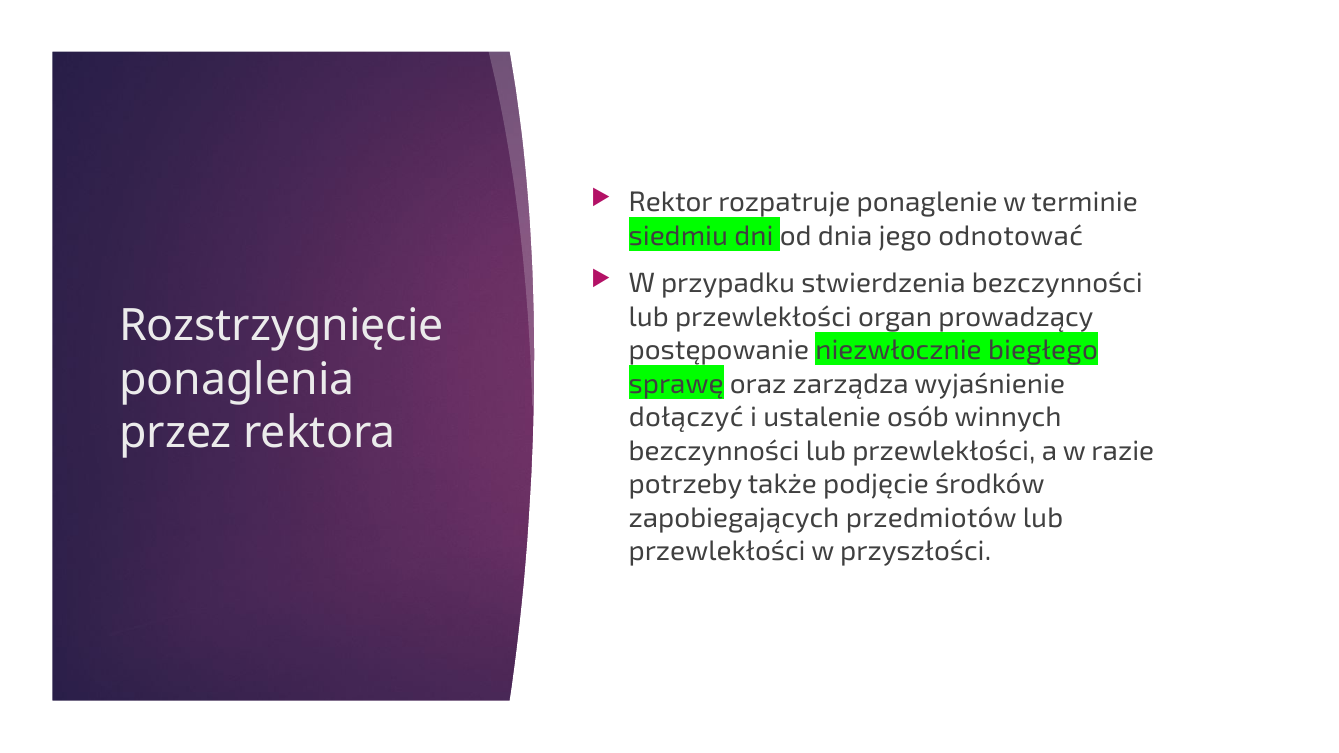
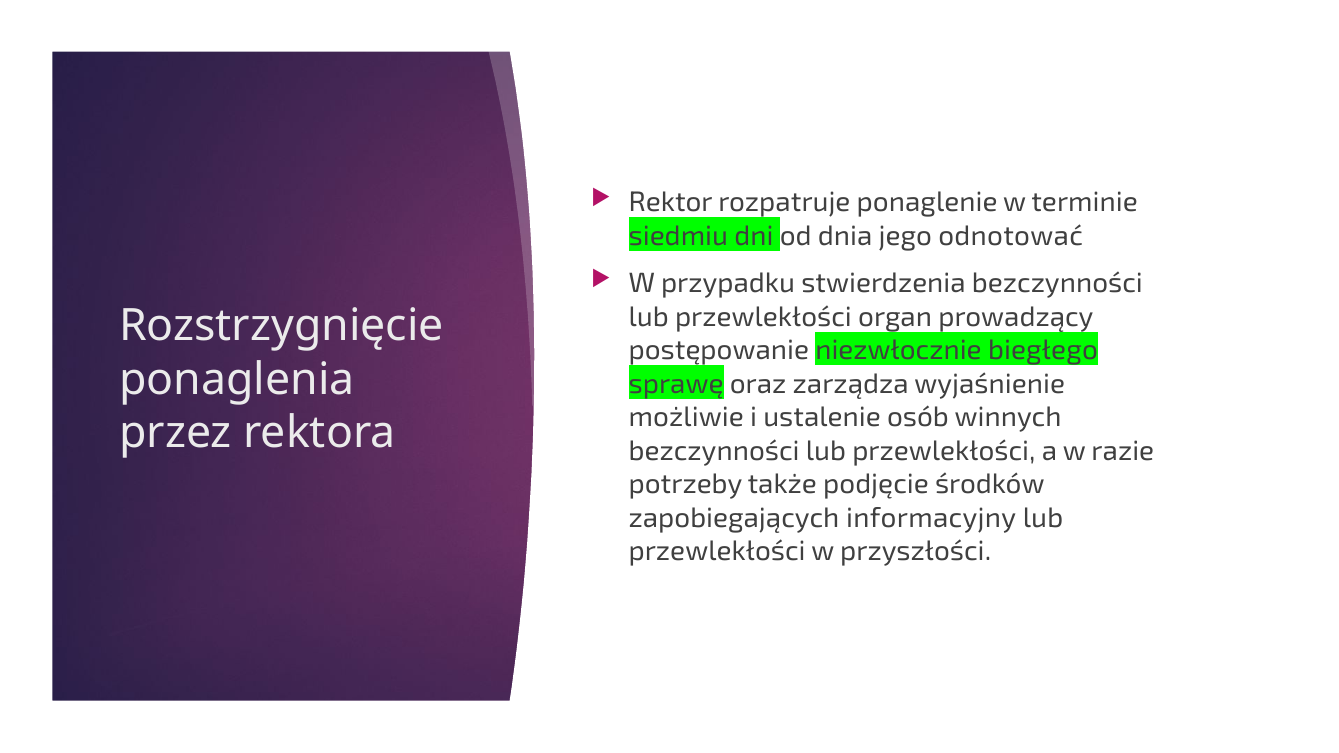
dołączyć: dołączyć -> możliwie
przedmiotów: przedmiotów -> informacyjny
